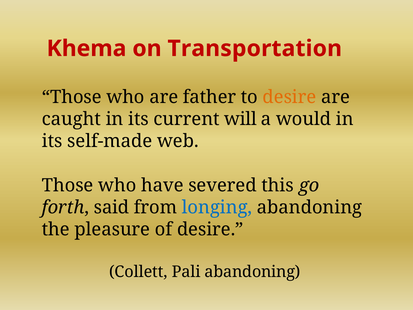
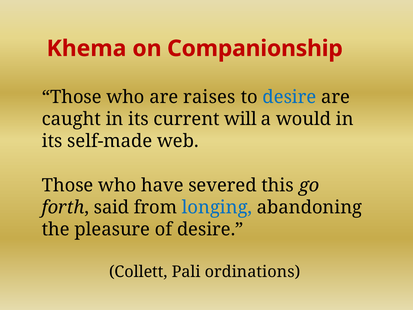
Transportation: Transportation -> Companionship
father: father -> raises
desire at (289, 97) colour: orange -> blue
Pali abandoning: abandoning -> ordinations
